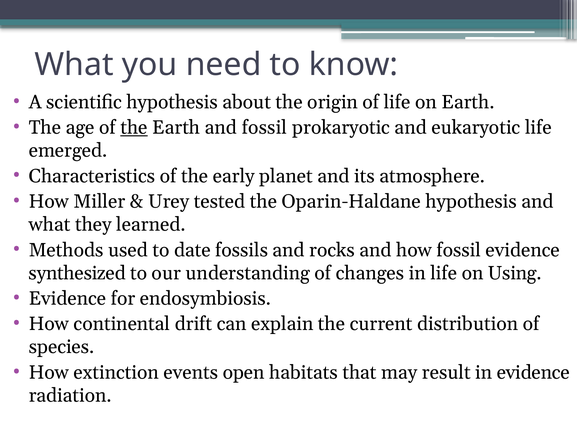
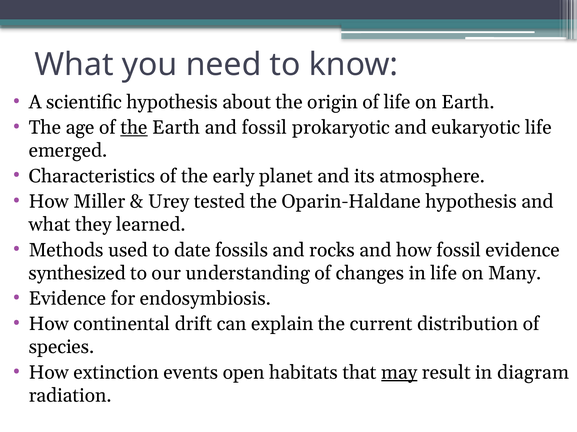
Using: Using -> Many
may underline: none -> present
in evidence: evidence -> diagram
